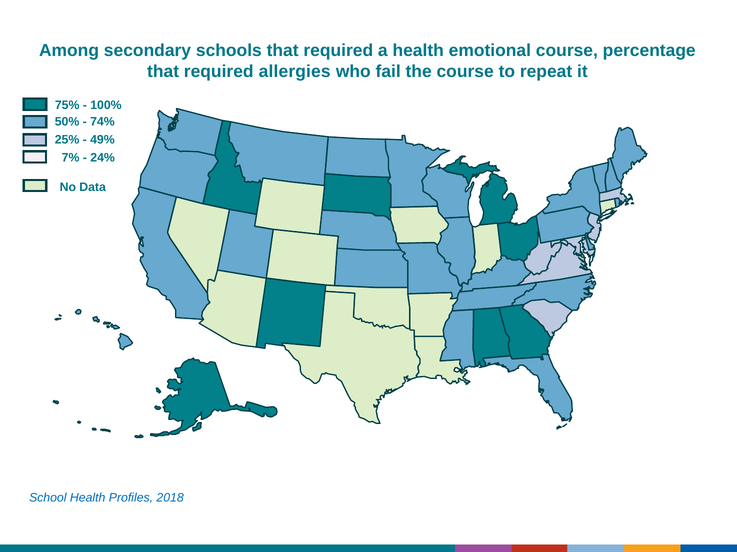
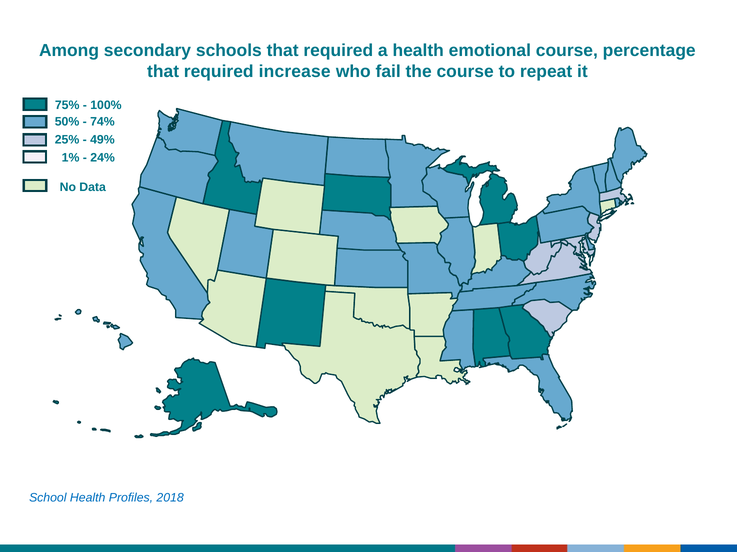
allergies: allergies -> increase
7%: 7% -> 1%
